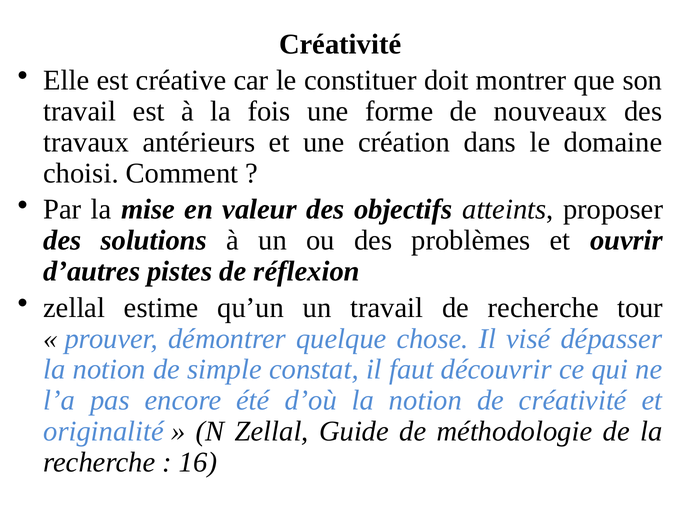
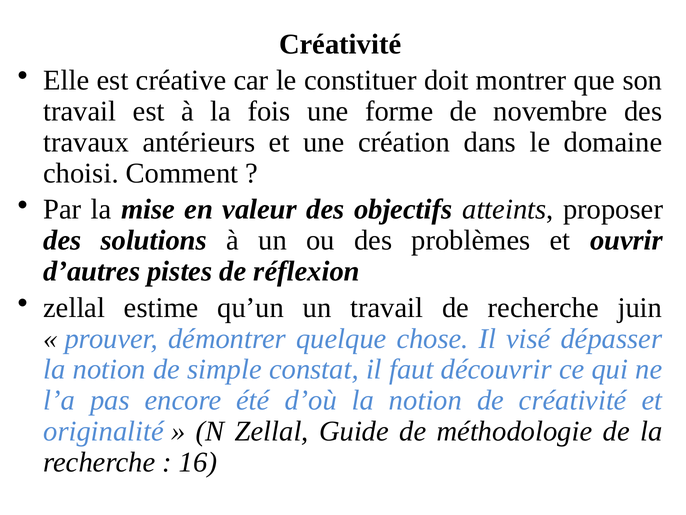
nouveaux: nouveaux -> novembre
tour: tour -> juin
